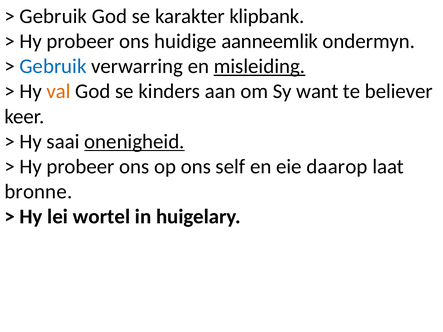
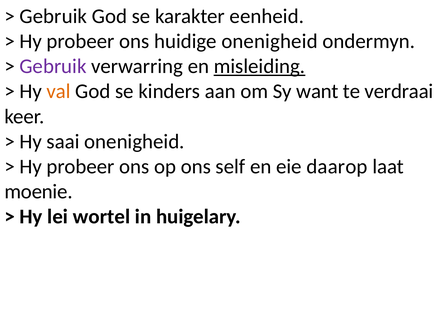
klipbank: klipbank -> eenheid
huidige aanneemlik: aanneemlik -> onenigheid
Gebruik at (53, 66) colour: blue -> purple
believer: believer -> verdraai
onenigheid at (134, 142) underline: present -> none
bronne: bronne -> moenie
